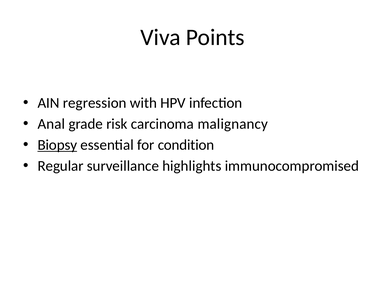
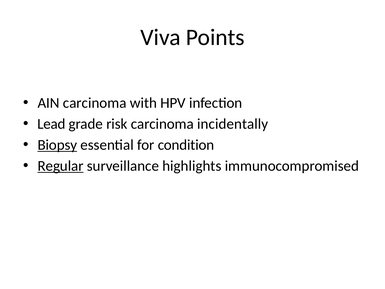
AIN regression: regression -> carcinoma
Anal: Anal -> Lead
malignancy: malignancy -> incidentally
Regular underline: none -> present
